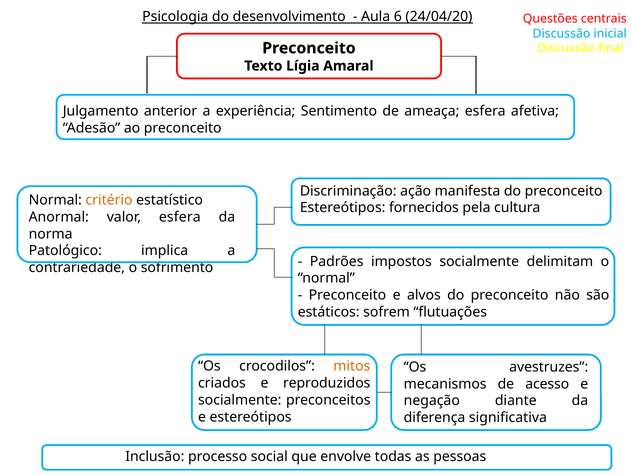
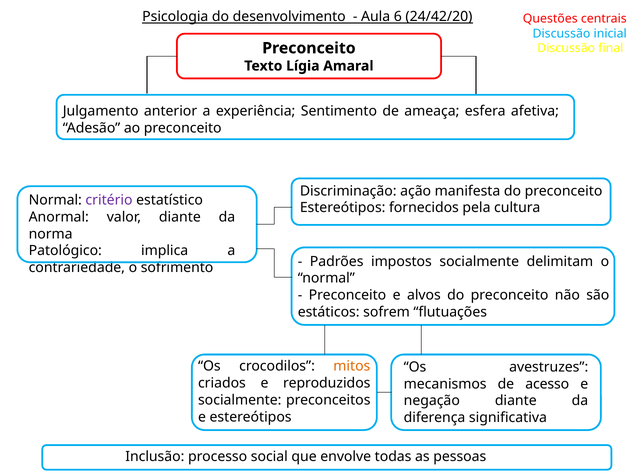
24/04/20: 24/04/20 -> 24/42/20
critério colour: orange -> purple
valor esfera: esfera -> diante
